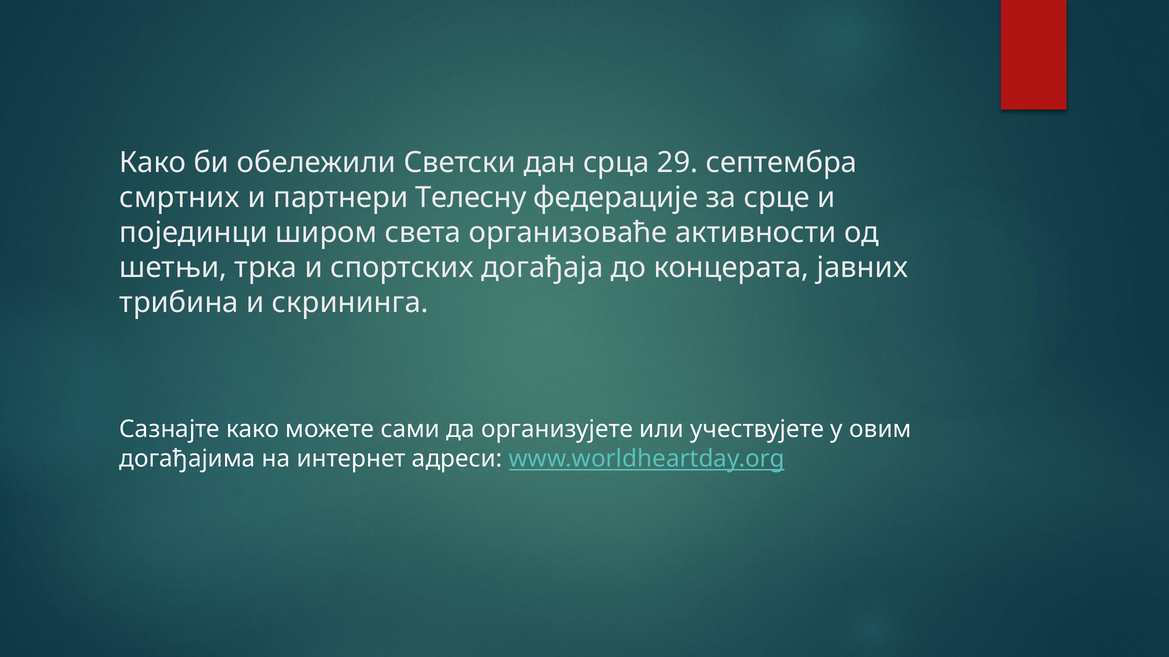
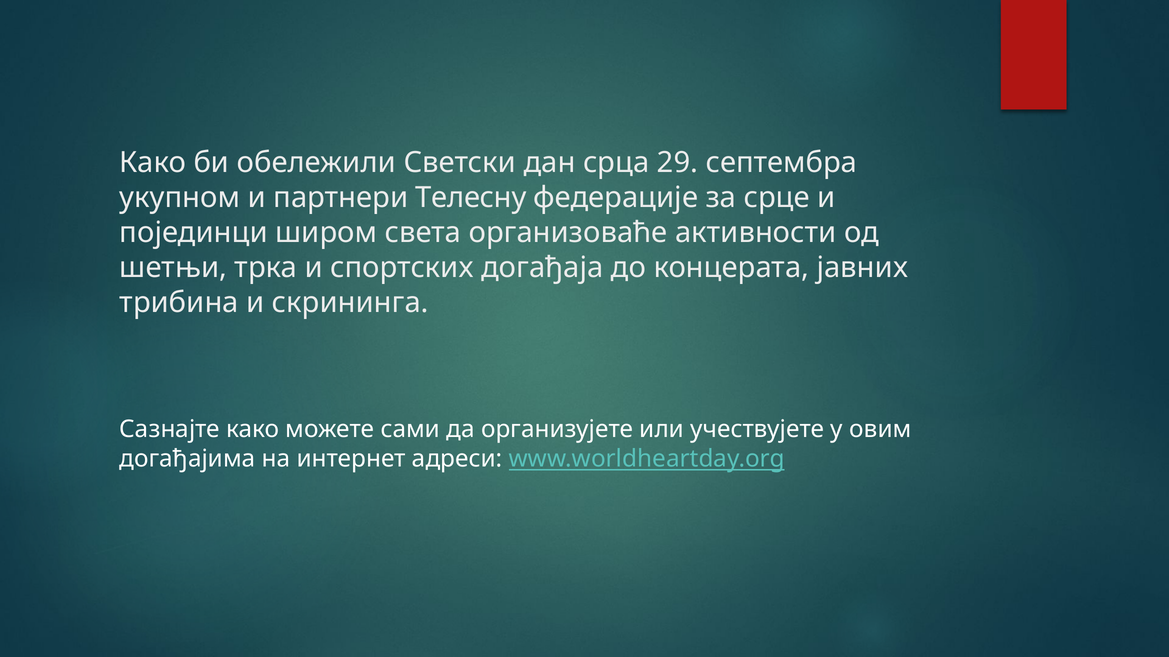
смртних: смртних -> укупном
